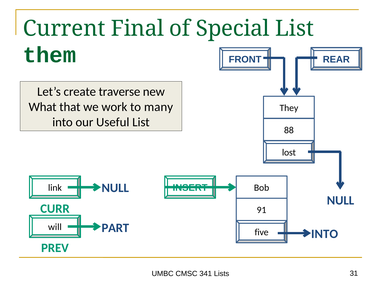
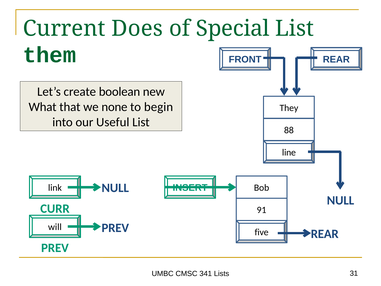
Final: Final -> Does
traverse: traverse -> boolean
work: work -> none
many: many -> begin
lost: lost -> line
PART at (115, 228): PART -> PREV
INTO at (325, 234): INTO -> REAR
